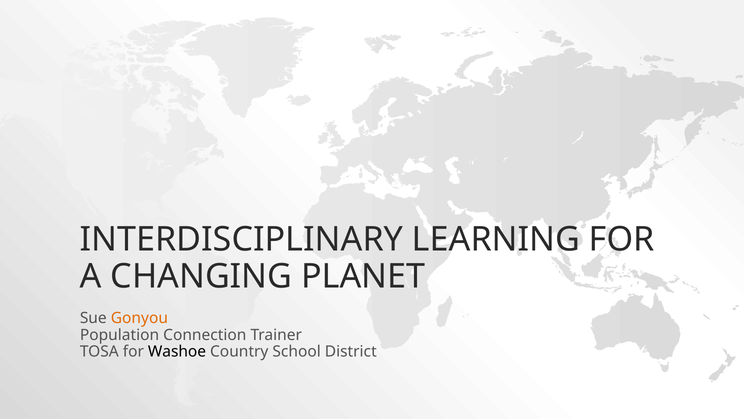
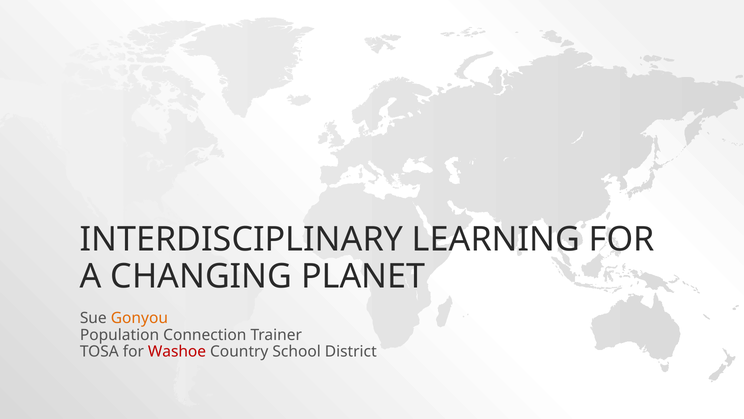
Washoe colour: black -> red
